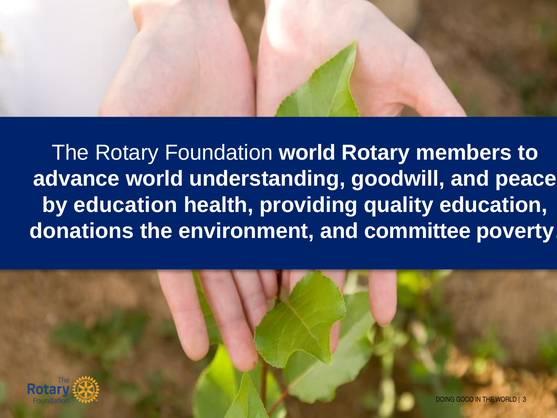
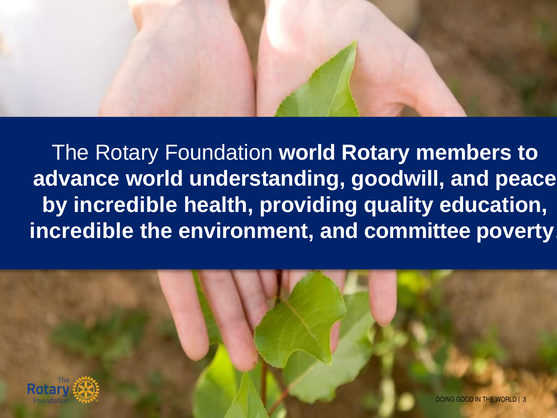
by education: education -> incredible
donations at (82, 231): donations -> incredible
